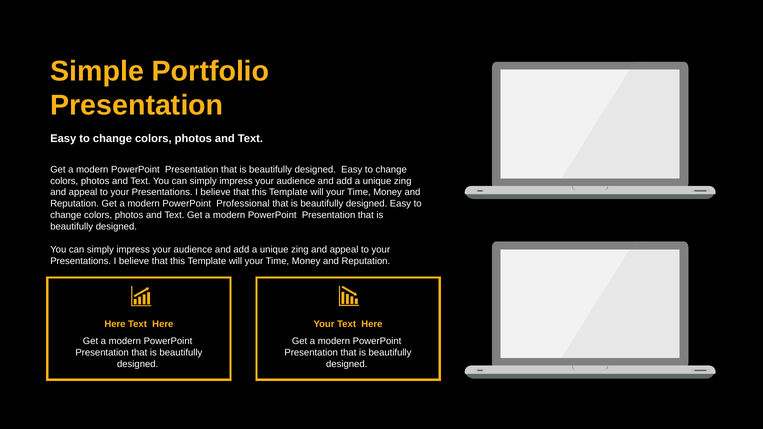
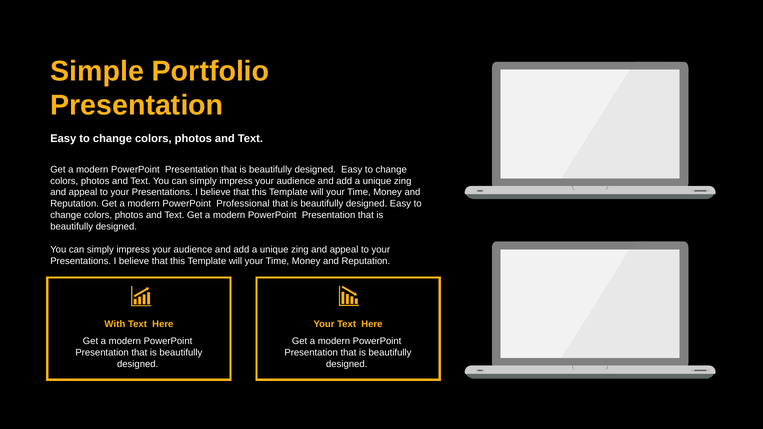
Here at (115, 324): Here -> With
